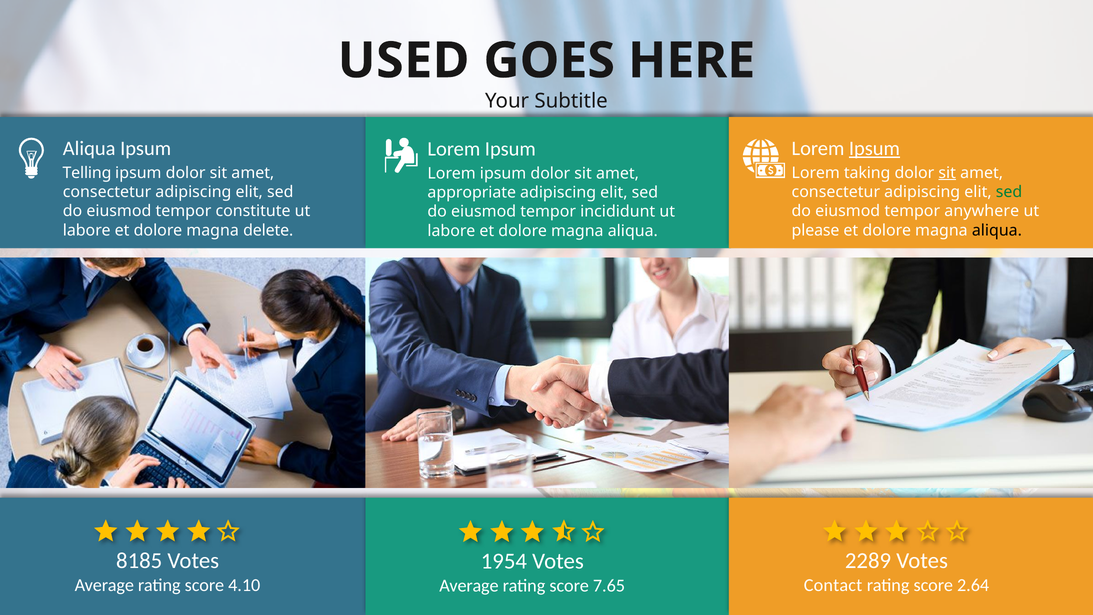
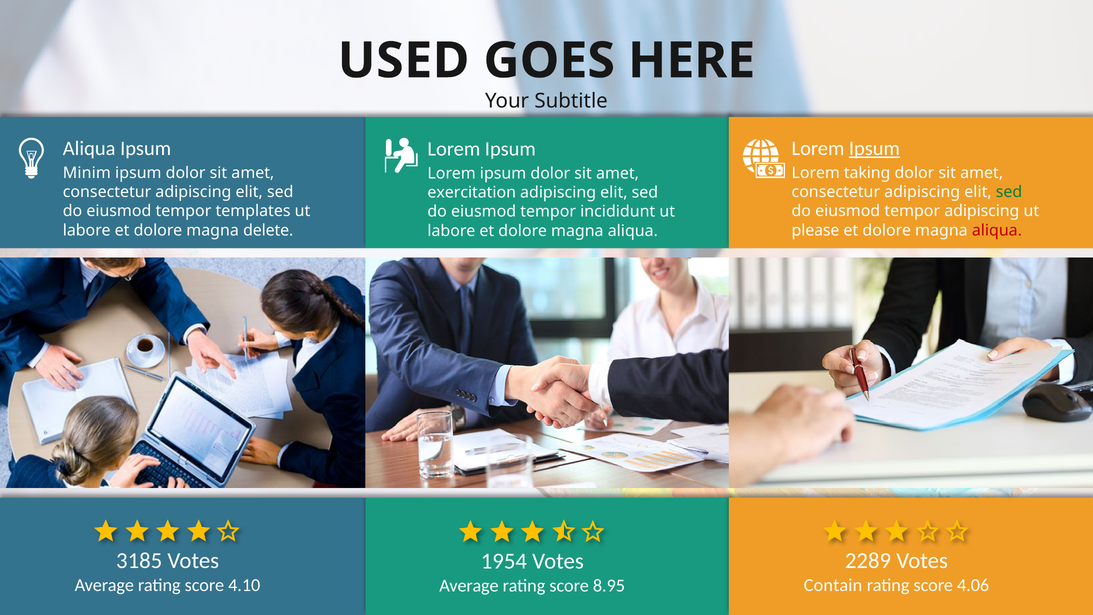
Telling: Telling -> Minim
sit at (947, 173) underline: present -> none
appropriate: appropriate -> exercitation
constitute: constitute -> templates
tempor anywhere: anywhere -> adipiscing
aliqua at (997, 230) colour: black -> red
8185: 8185 -> 3185
Contact: Contact -> Contain
2.64: 2.64 -> 4.06
7.65: 7.65 -> 8.95
